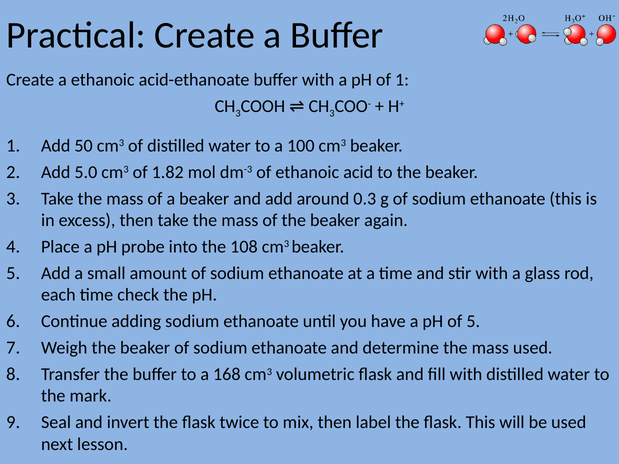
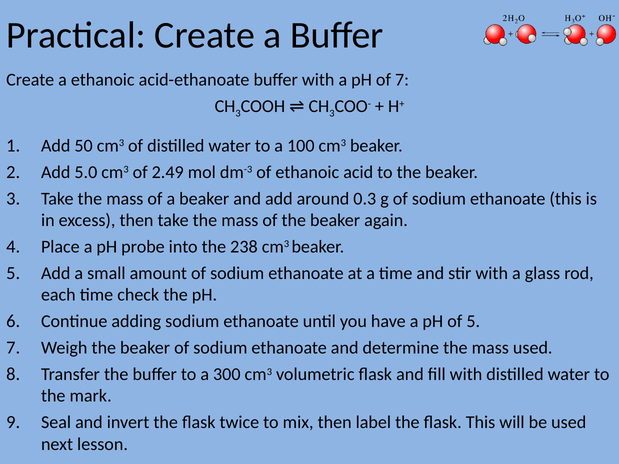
of 1: 1 -> 7
1.82: 1.82 -> 2.49
108: 108 -> 238
168: 168 -> 300
